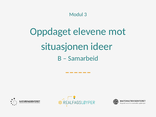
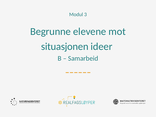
Oppdaget: Oppdaget -> Begrunne
